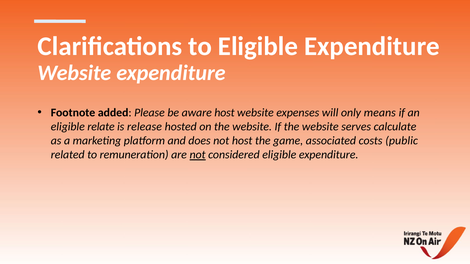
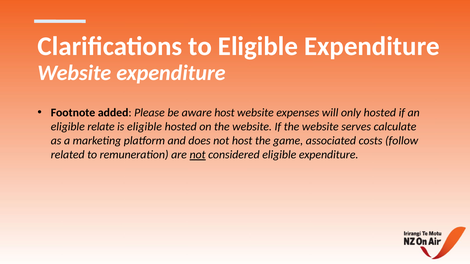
only means: means -> hosted
is release: release -> eligible
public: public -> follow
